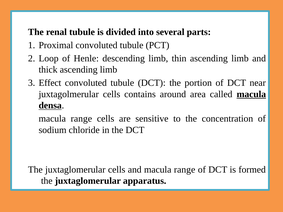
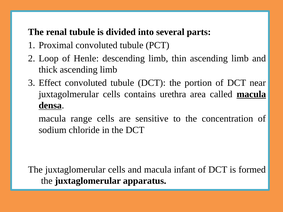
around: around -> urethra
and macula range: range -> infant
